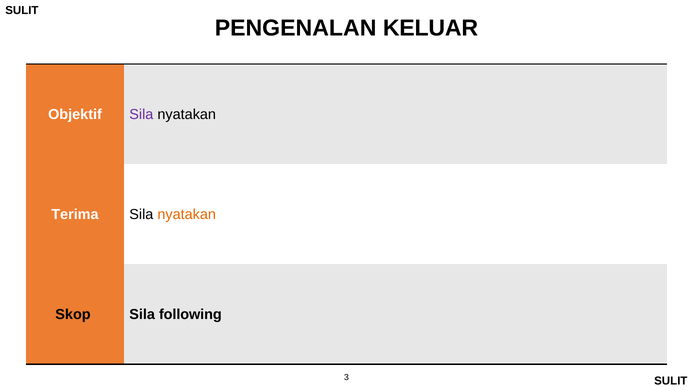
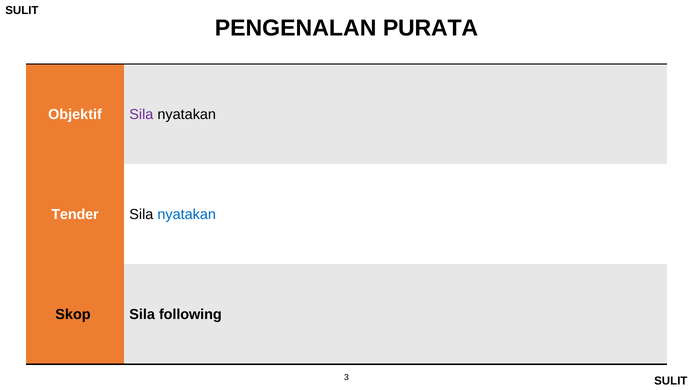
KELUAR: KELUAR -> PURATA
Terima: Terima -> Tender
nyatakan at (187, 214) colour: orange -> blue
